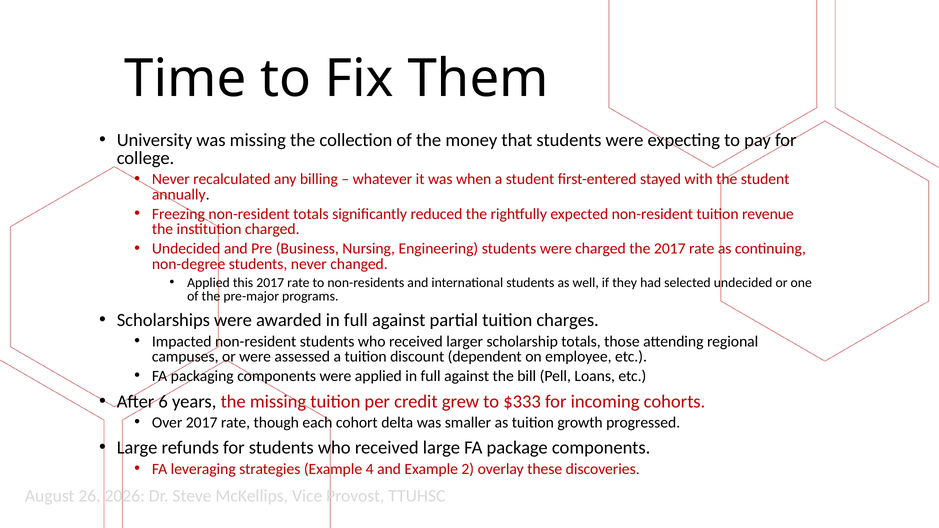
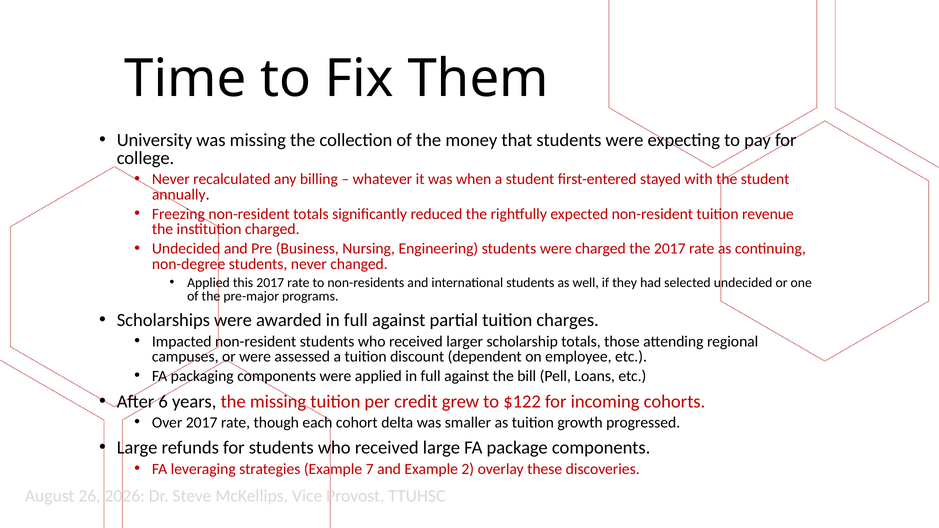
$333: $333 -> $122
4: 4 -> 7
